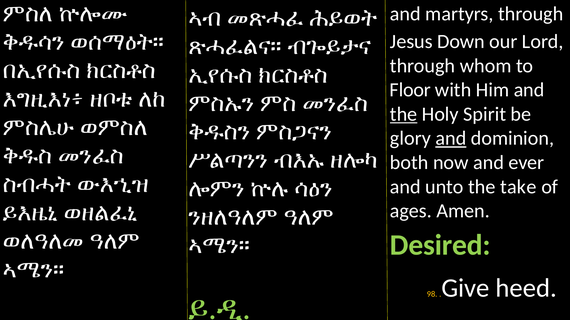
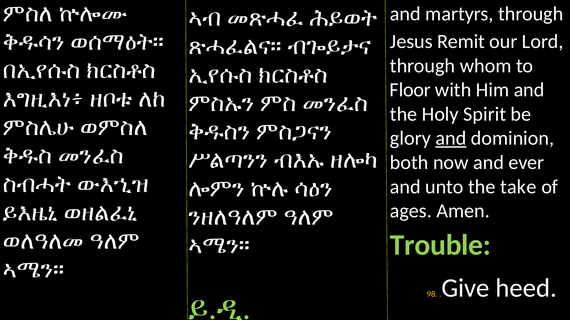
Down: Down -> Remit
the at (404, 114) underline: present -> none
Desired: Desired -> Trouble
